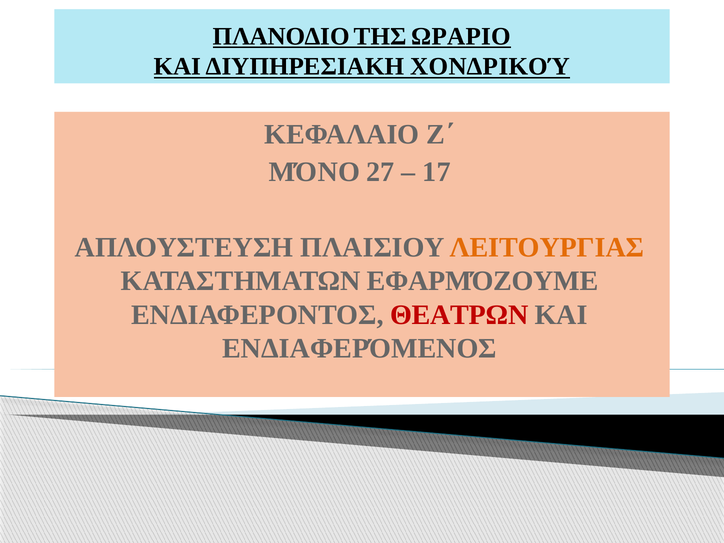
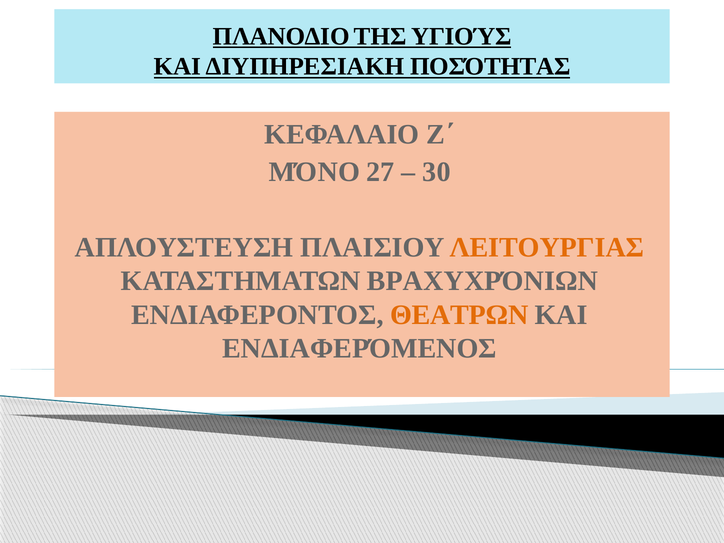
ΩΡΑΡΙΟ: ΩΡΑΡΙΟ -> ΥΓΙΟΎΣ
ΧΟΝΔΡΙΚΟΎ: ΧΟΝΔΡΙΚΟΎ -> ΠΟΣΌΤΗΤΑΣ
17: 17 -> 30
ΕΦΑΡΜΌΖΟΥΜΕ: ΕΦΑΡΜΌΖΟΥΜΕ -> ΒΡΑΧΥΧΡΌΝΙΩΝ
ΘΕΑΤΡΩΝ colour: red -> orange
